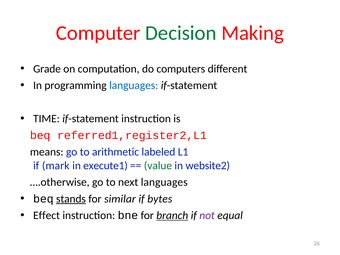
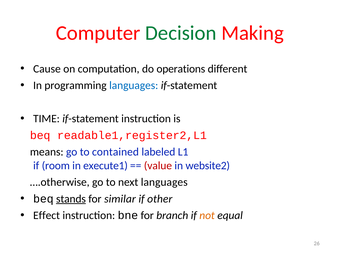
Grade: Grade -> Cause
computers: computers -> operations
referred1,register2,L1: referred1,register2,L1 -> readable1,register2,L1
arithmetic: arithmetic -> contained
mark: mark -> room
value colour: green -> red
bytes: bytes -> other
branch underline: present -> none
not colour: purple -> orange
